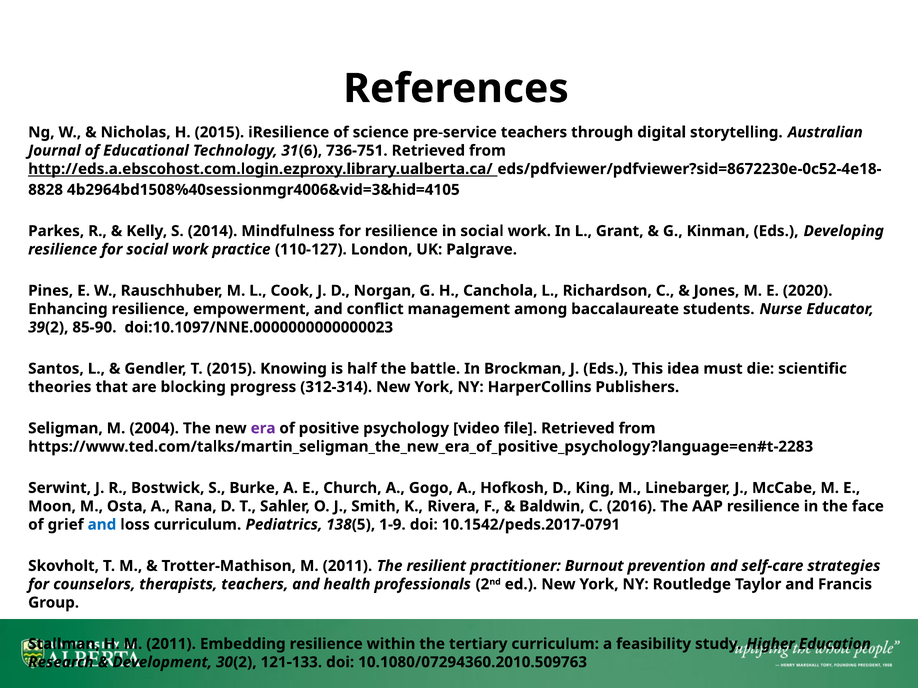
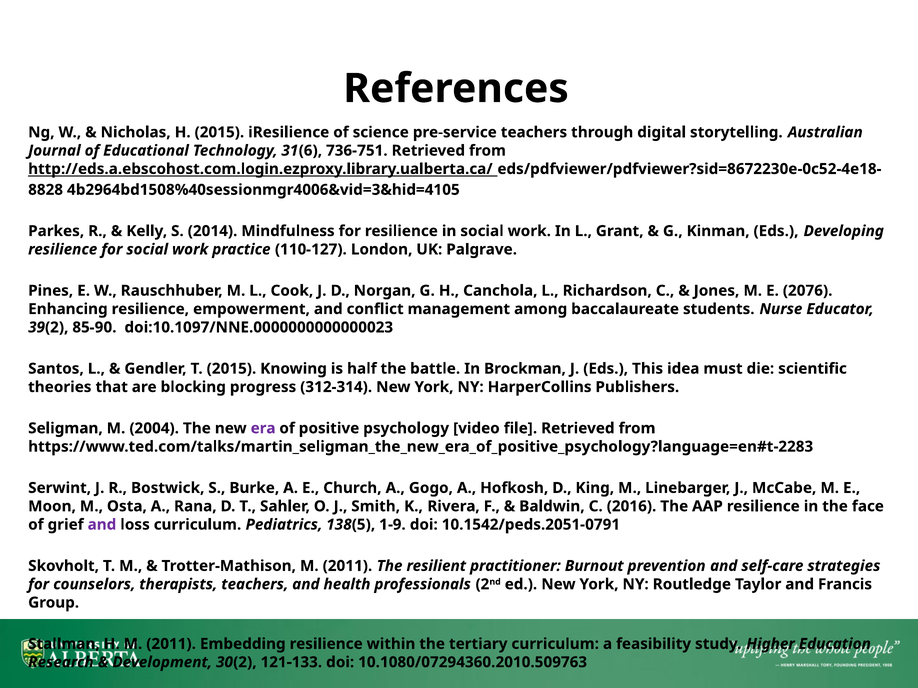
2020: 2020 -> 2076
and at (102, 525) colour: blue -> purple
10.1542/peds.2017-0791: 10.1542/peds.2017-0791 -> 10.1542/peds.2051-0791
